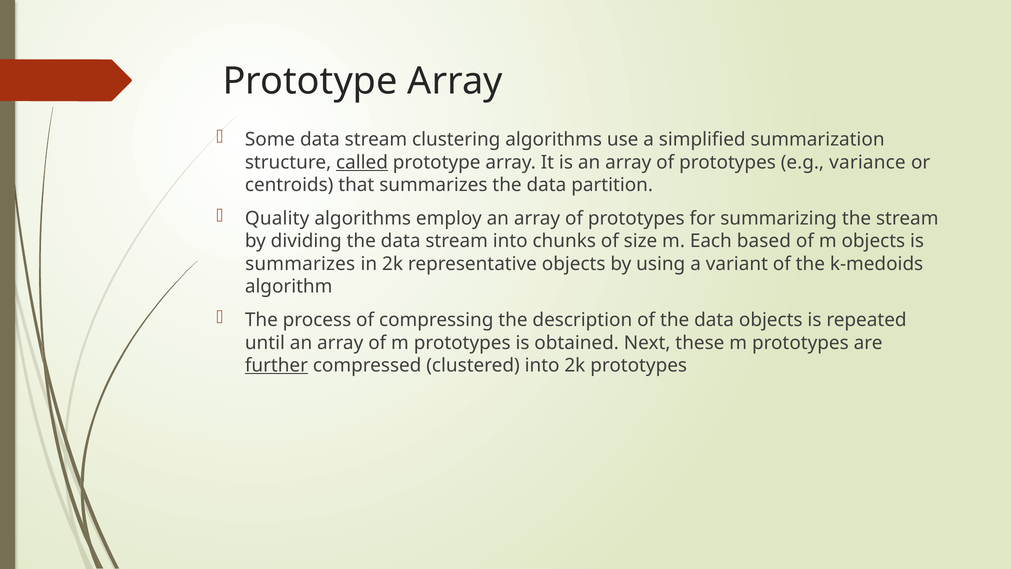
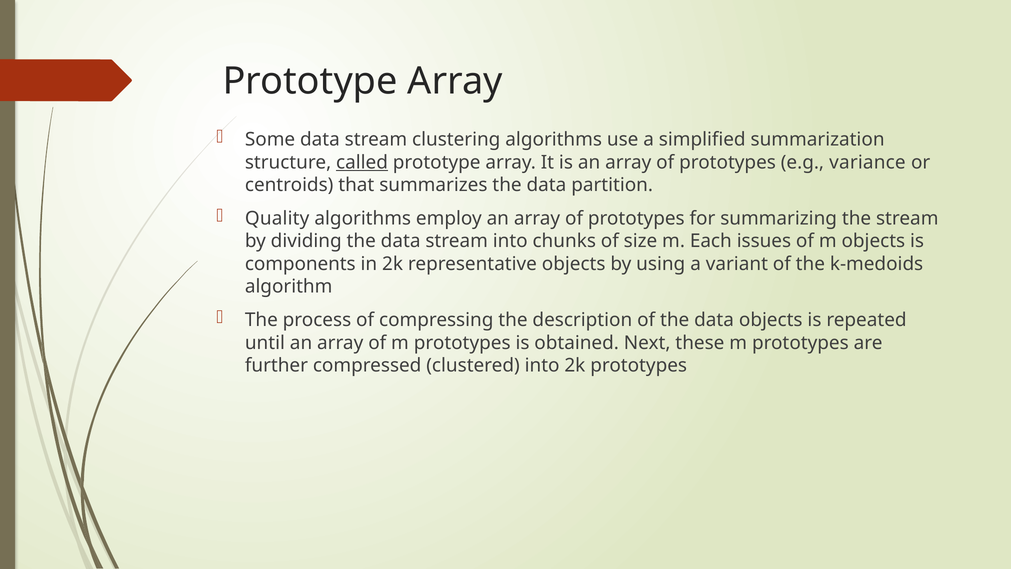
based: based -> issues
summarizes at (300, 264): summarizes -> components
further underline: present -> none
